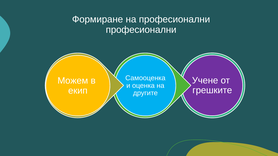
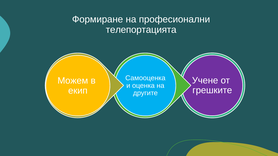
професионални at (141, 30): професионални -> телепортацията
